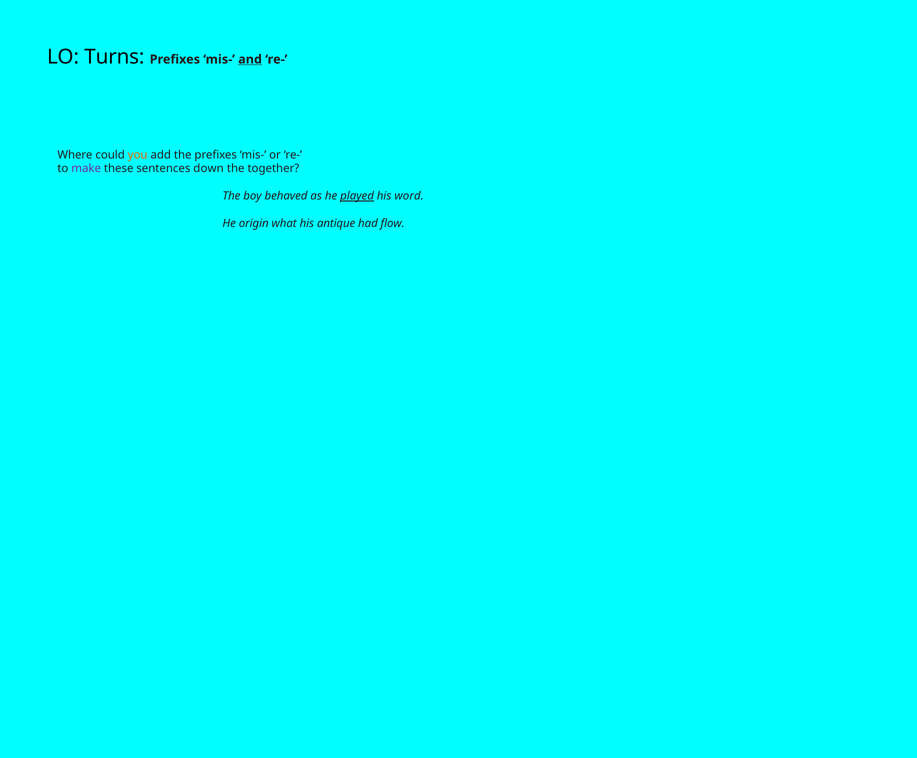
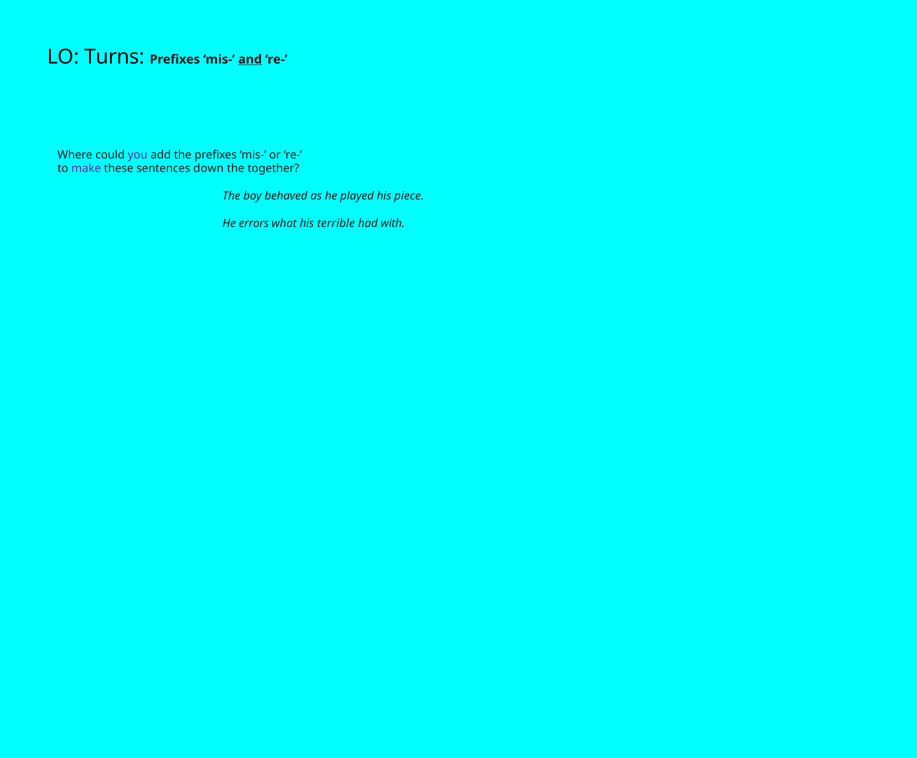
you colour: orange -> purple
played underline: present -> none
word: word -> piece
origin: origin -> errors
antique: antique -> terrible
flow: flow -> with
